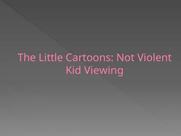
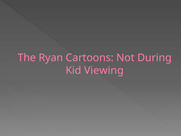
Little: Little -> Ryan
Violent: Violent -> During
